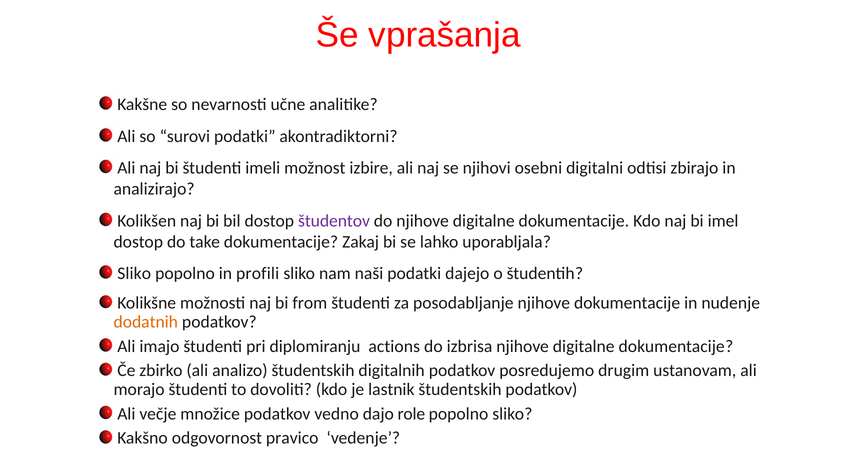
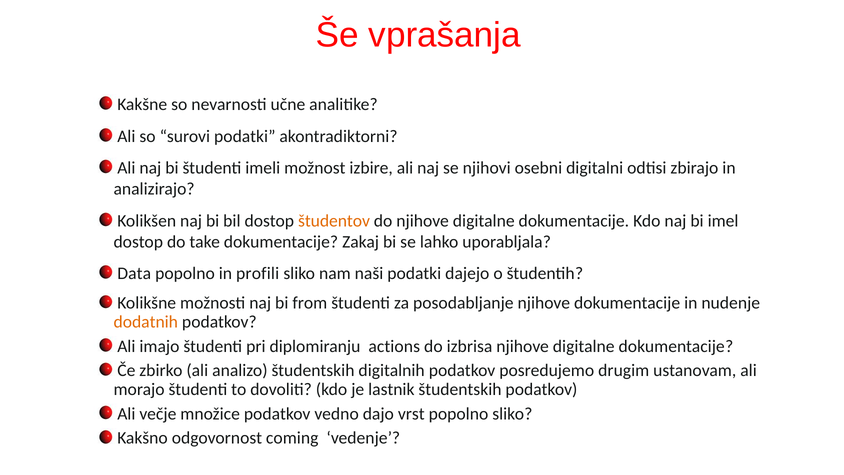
študentov colour: purple -> orange
Sliko at (134, 273): Sliko -> Data
role: role -> vrst
pravico: pravico -> coming
